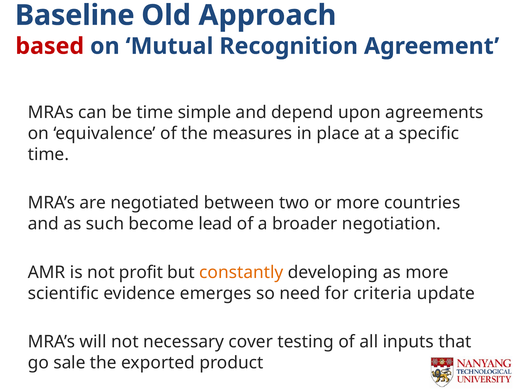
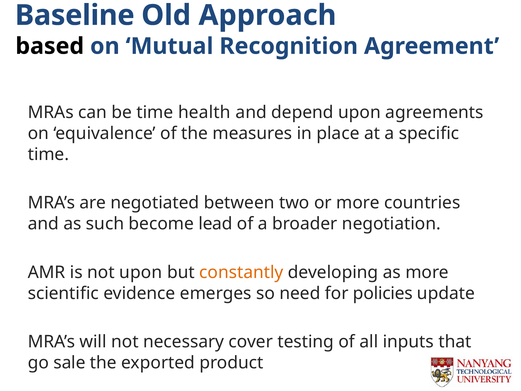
based colour: red -> black
simple: simple -> health
not profit: profit -> upon
criteria: criteria -> policies
